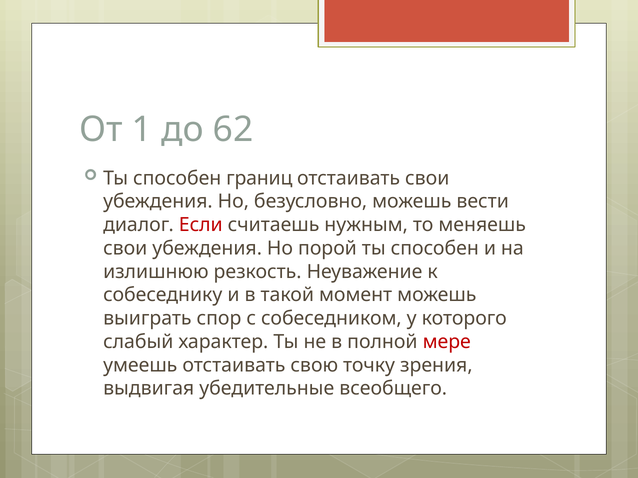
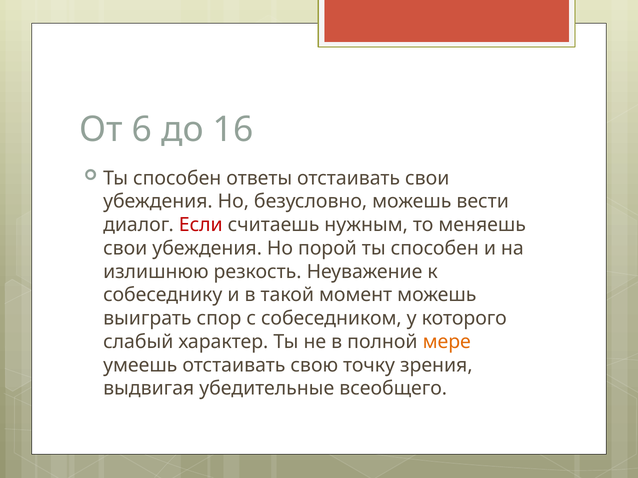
1: 1 -> 6
62: 62 -> 16
границ: границ -> ответы
мере colour: red -> orange
